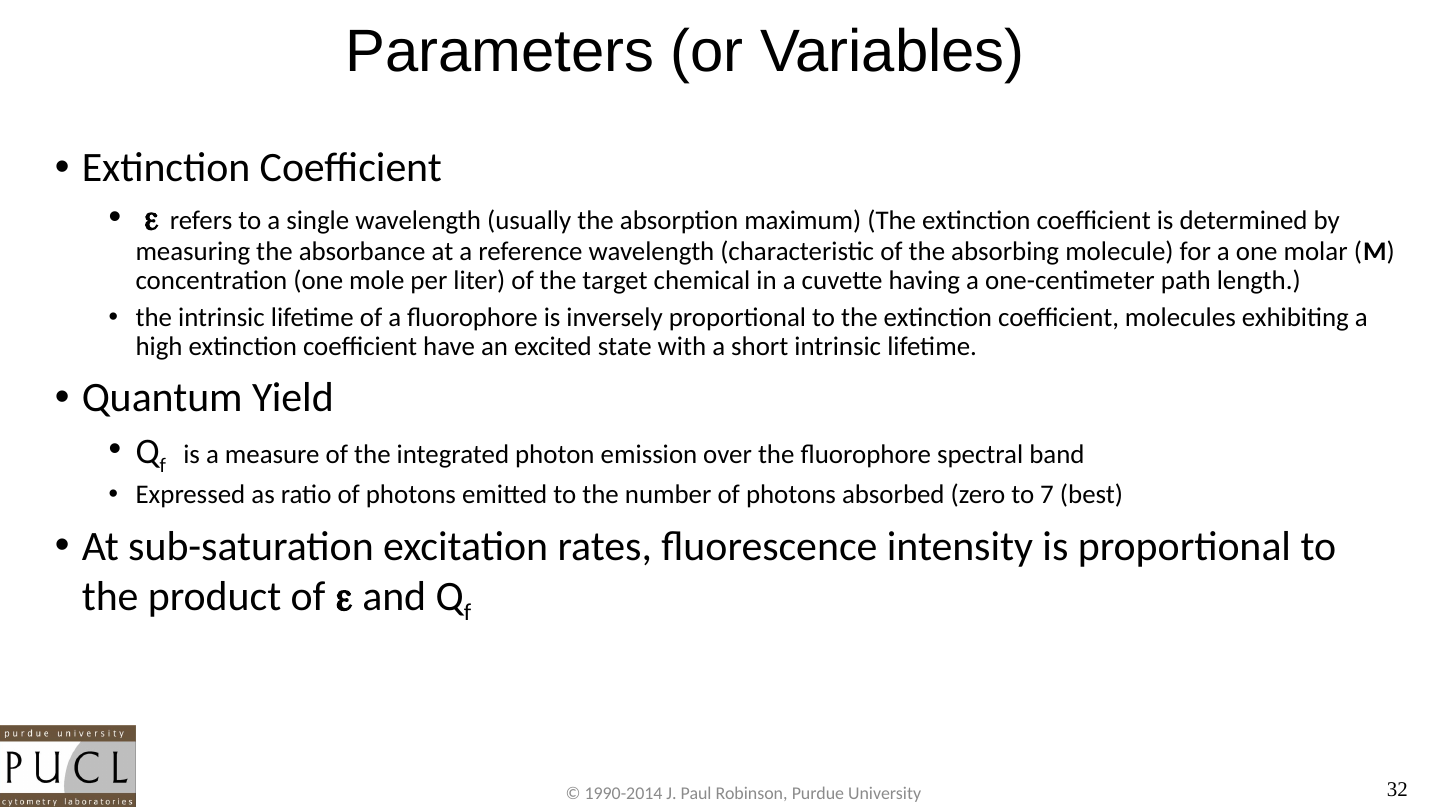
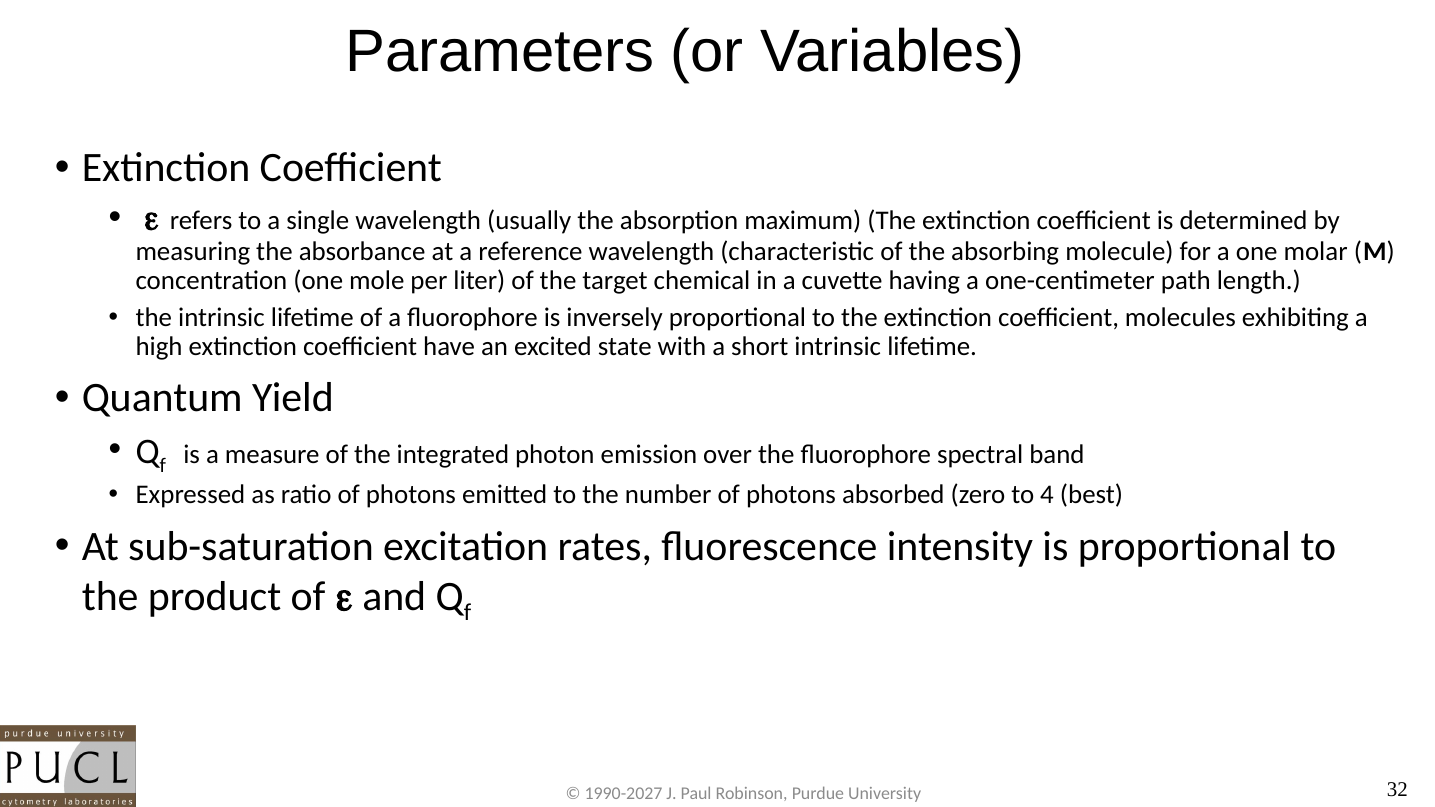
7: 7 -> 4
1990-2014: 1990-2014 -> 1990-2027
